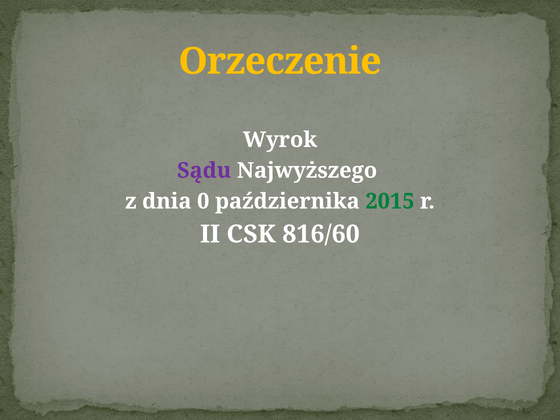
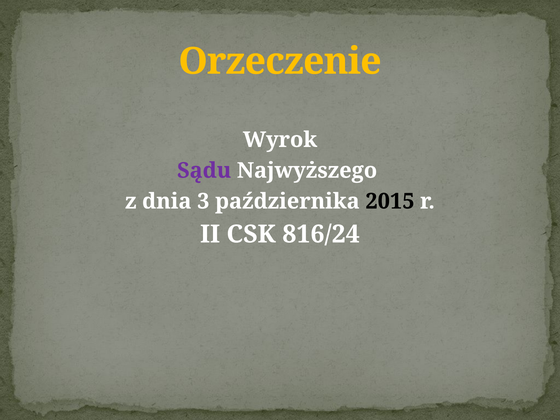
0: 0 -> 3
2015 colour: green -> black
816/60: 816/60 -> 816/24
